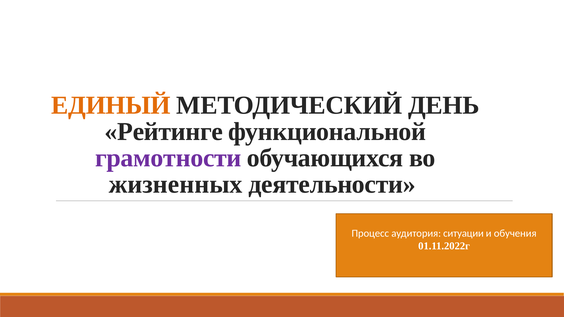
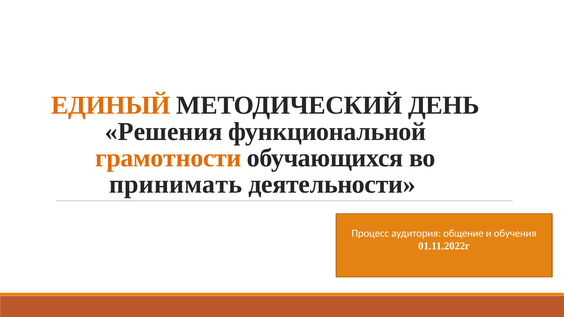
Рейтинге: Рейтинге -> Решения
грамотности colour: purple -> orange
жизненных: жизненных -> принимать
ситуации: ситуации -> общение
